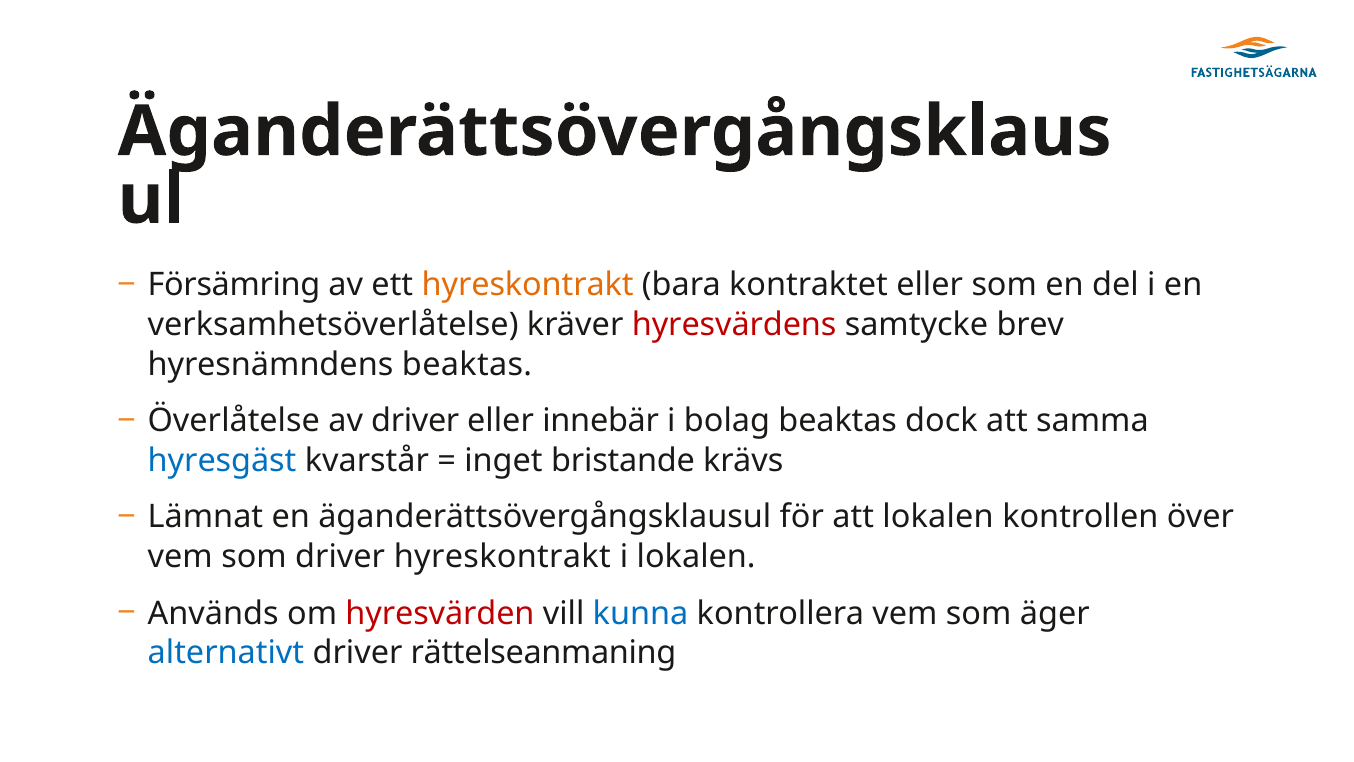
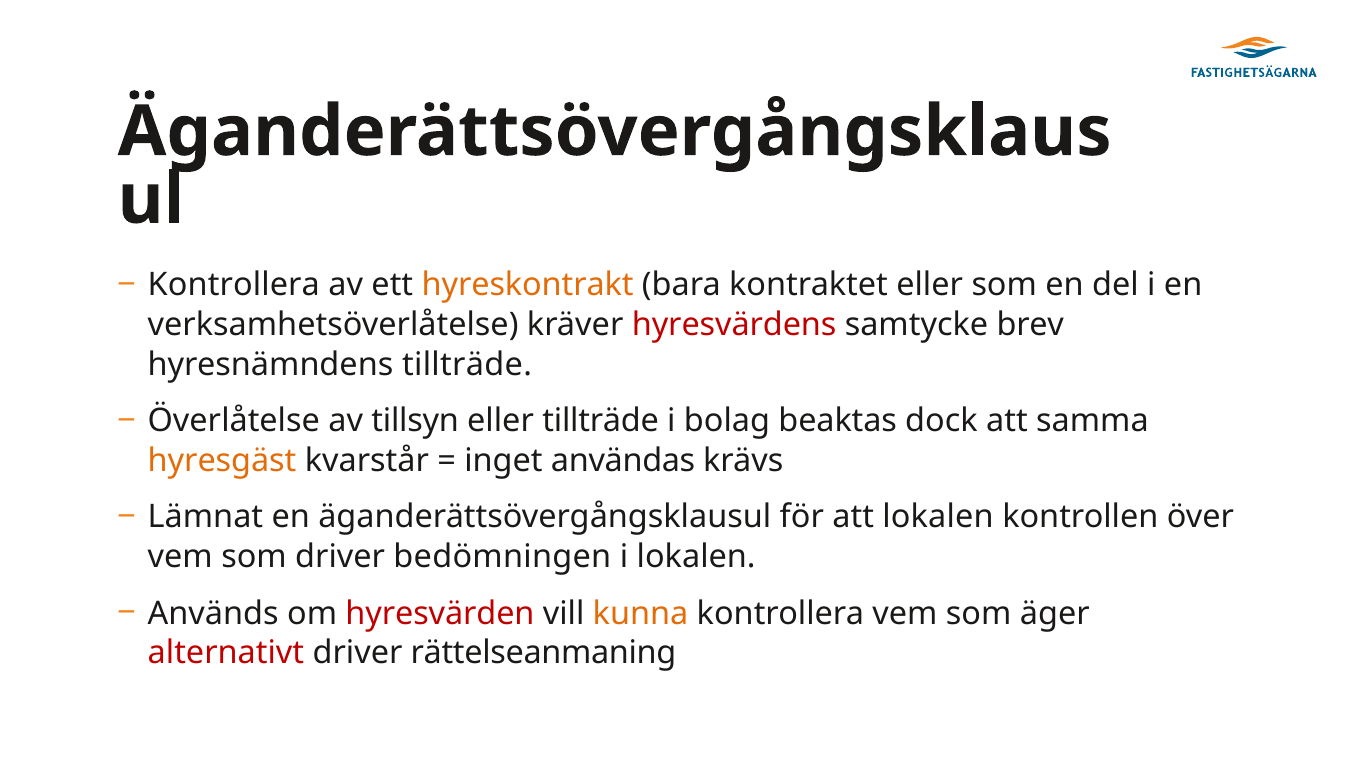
Försämring at (234, 285): Försämring -> Kontrollera
hyresnämndens beaktas: beaktas -> tillträde
av driver: driver -> tillsyn
eller innebär: innebär -> tillträde
hyresgäst colour: blue -> orange
bristande: bristande -> användas
driver hyreskontrakt: hyreskontrakt -> bedömningen
kunna colour: blue -> orange
alternativt colour: blue -> red
